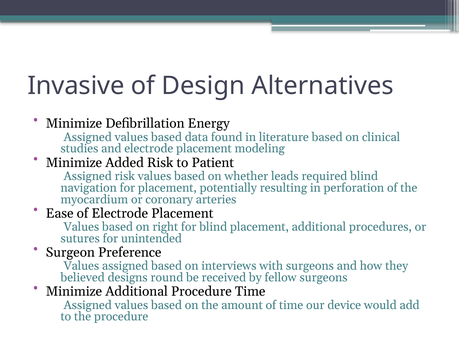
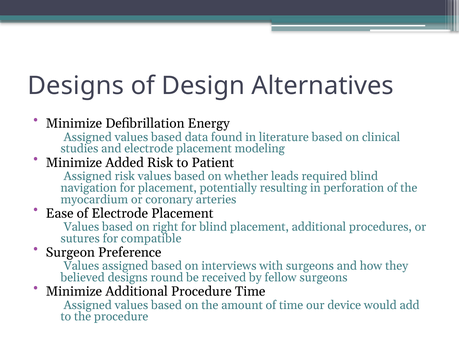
Invasive at (76, 86): Invasive -> Designs
unintended: unintended -> compatible
